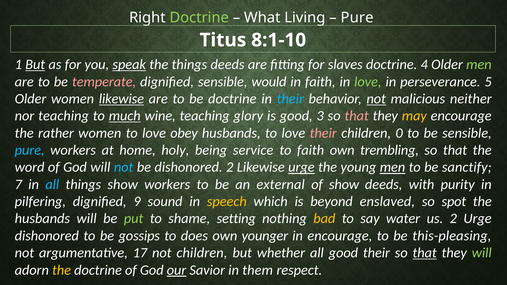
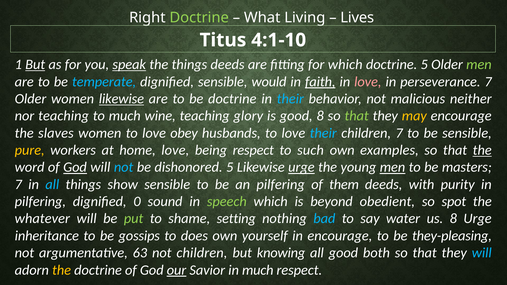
Pure at (357, 18): Pure -> Lives
8:1-10: 8:1-10 -> 4:1-10
for slaves: slaves -> which
doctrine 4: 4 -> 5
temperate colour: pink -> light blue
faith at (320, 82) underline: none -> present
love at (368, 82) colour: light green -> pink
perseverance 5: 5 -> 7
not at (376, 99) underline: present -> none
much at (125, 116) underline: present -> none
good 3: 3 -> 8
that at (357, 116) colour: pink -> light green
rather: rather -> slaves
their at (323, 133) colour: pink -> light blue
children 0: 0 -> 7
pure at (30, 150) colour: light blue -> yellow
home holy: holy -> love
being service: service -> respect
to faith: faith -> such
trembling: trembling -> examples
the at (482, 150) underline: none -> present
God at (75, 167) underline: none -> present
dishonored 2: 2 -> 5
sanctify: sanctify -> masters
show workers: workers -> sensible
an external: external -> pilfering
of show: show -> them
9: 9 -> 0
speech colour: yellow -> light green
enslaved: enslaved -> obedient
husbands at (42, 219): husbands -> whatever
bad colour: yellow -> light blue
us 2: 2 -> 8
dishonored at (47, 236): dishonored -> inheritance
younger: younger -> yourself
this-pleasing: this-pleasing -> they-pleasing
17: 17 -> 63
whether: whether -> knowing
good their: their -> both
that at (425, 253) underline: present -> none
will at (482, 253) colour: light green -> light blue
in them: them -> much
